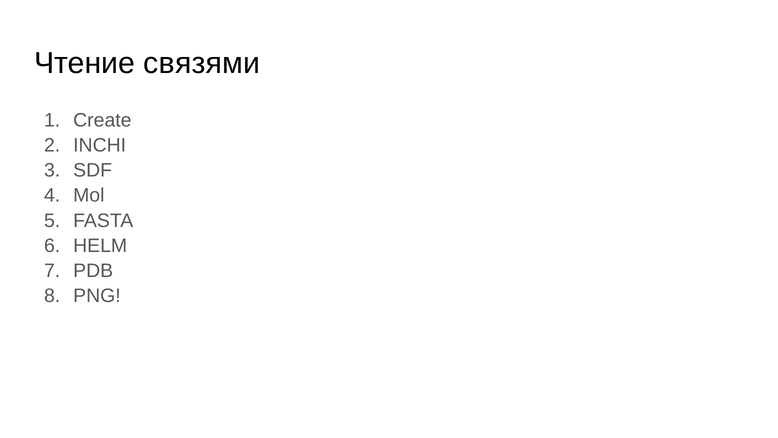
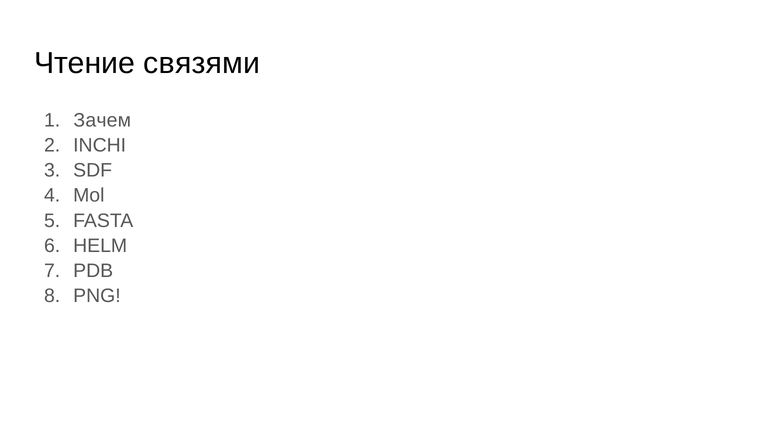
Create: Create -> Зачем
